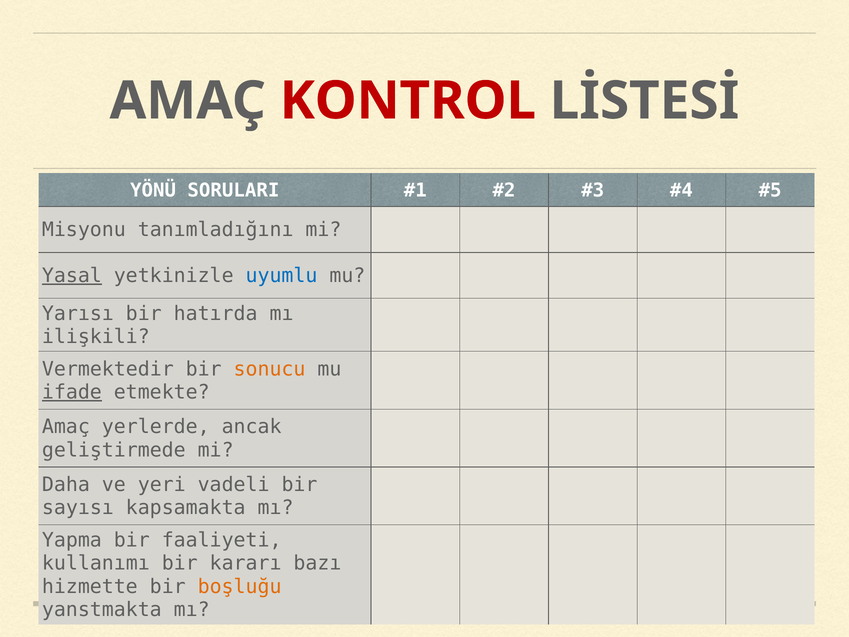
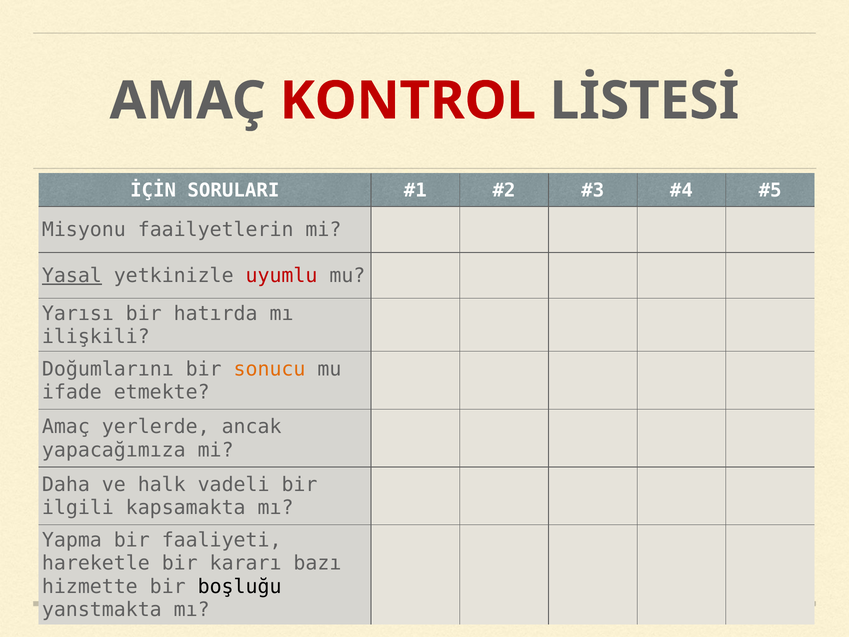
YÖNÜ: YÖNÜ -> İÇİN
tanımladığını: tanımladığını -> faailyetlerin
uyumlu colour: blue -> red
Vermektedir: Vermektedir -> Doğumlarını
ifade underline: present -> none
geliştirmede: geliştirmede -> yapacağımıza
yeri: yeri -> halk
sayısı: sayısı -> ilgili
kullanımı: kullanımı -> hareketle
boşluğu colour: orange -> black
